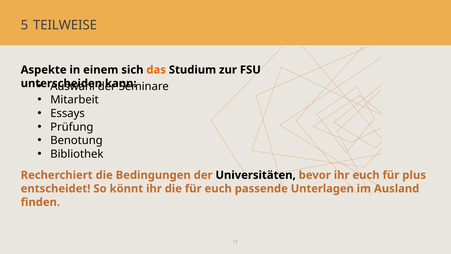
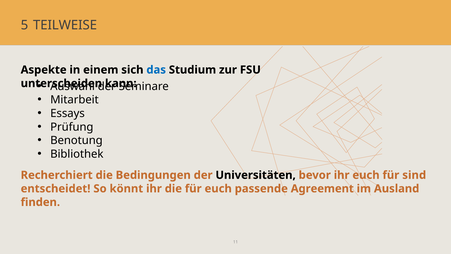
das colour: orange -> blue
plus: plus -> sind
Unterlagen: Unterlagen -> Agreement
